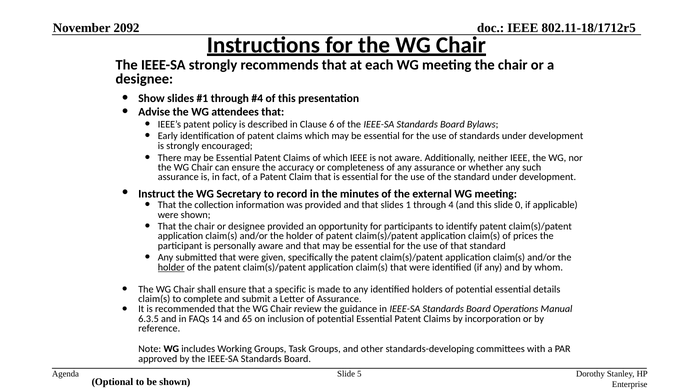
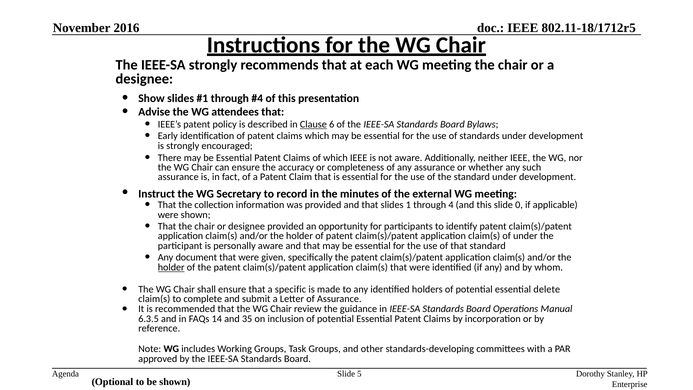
2092: 2092 -> 2016
Clause underline: none -> present
of prices: prices -> under
submitted: submitted -> document
details: details -> delete
65: 65 -> 35
